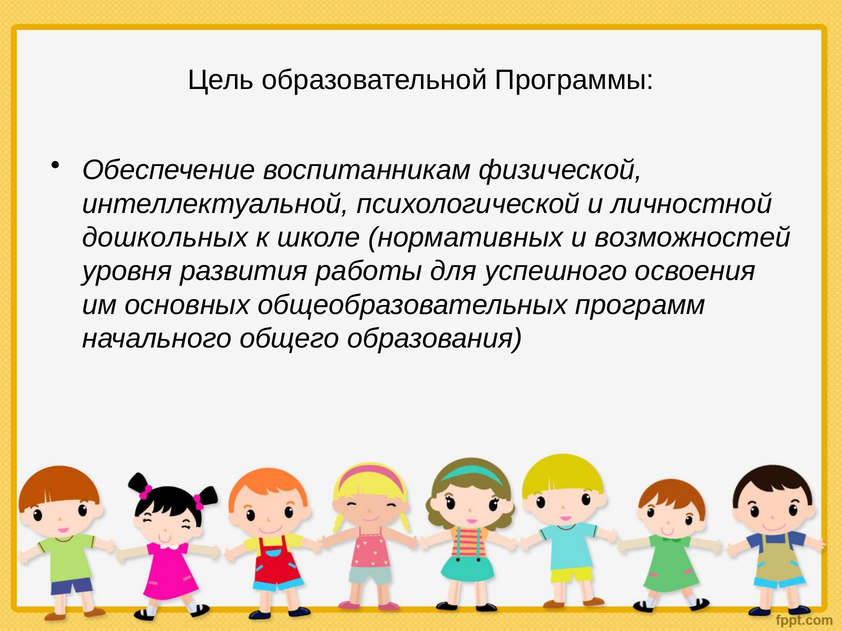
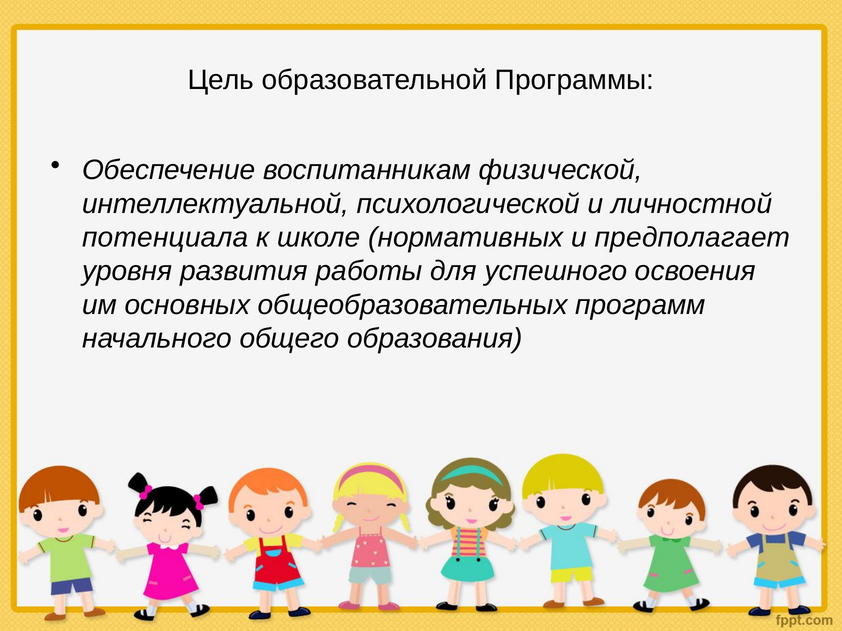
дошкольных: дошкольных -> потенциала
возможностей: возможностей -> предполагает
